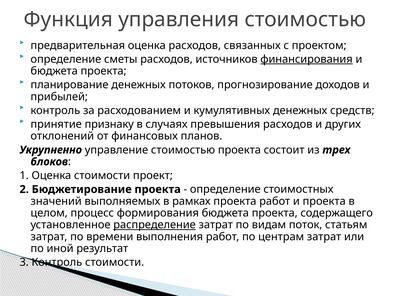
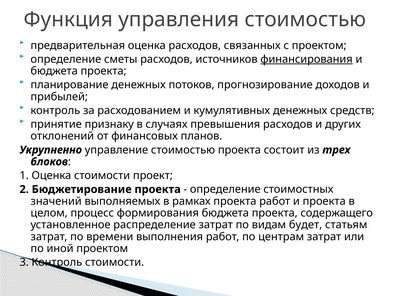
распределение underline: present -> none
поток: поток -> будет
иной результат: результат -> проектом
